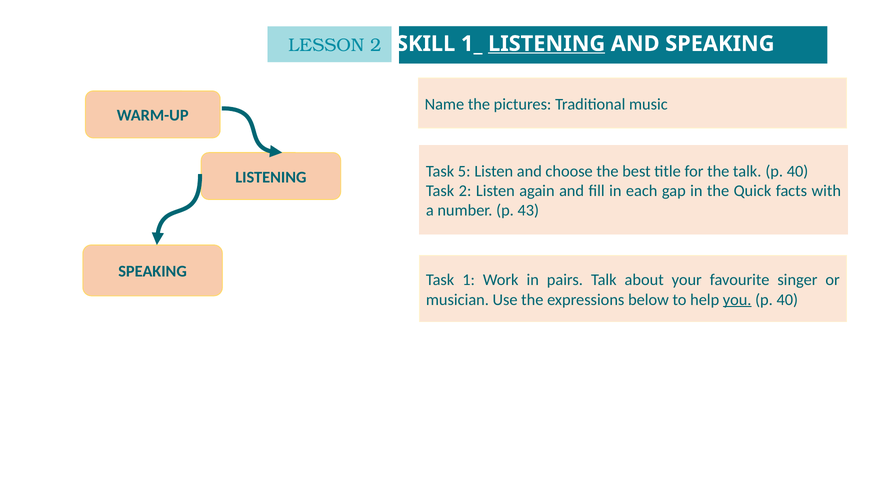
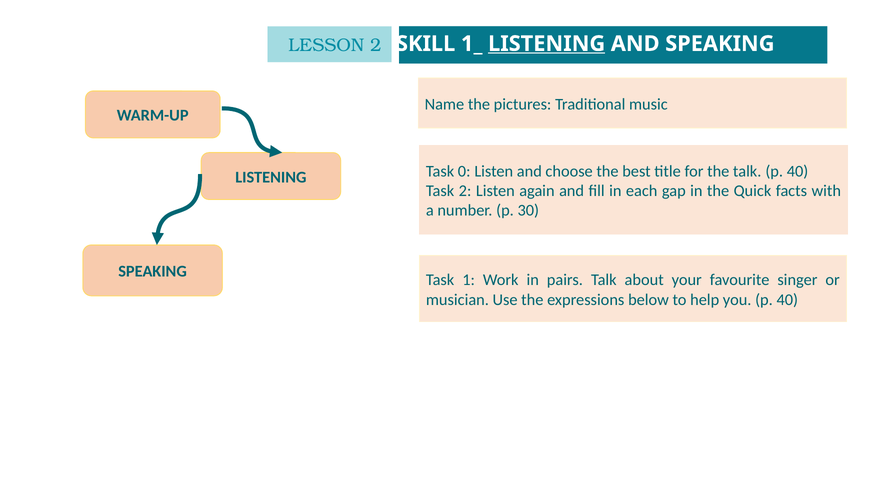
5: 5 -> 0
43: 43 -> 30
you underline: present -> none
